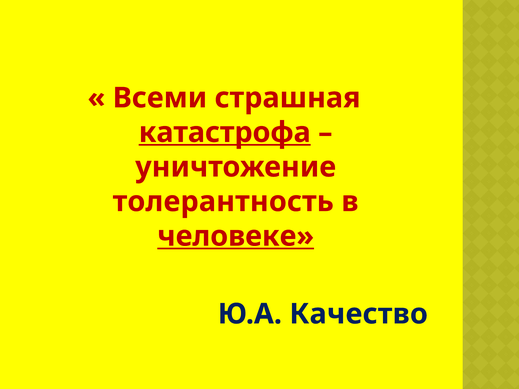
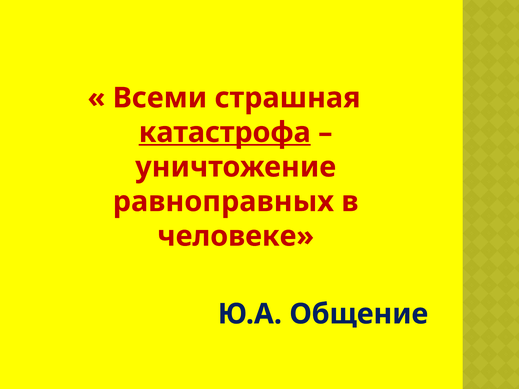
толерантность: толерантность -> равноправных
человеке underline: present -> none
Качество: Качество -> Общение
